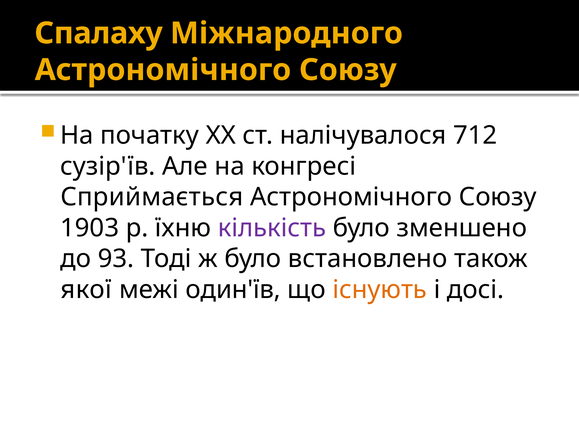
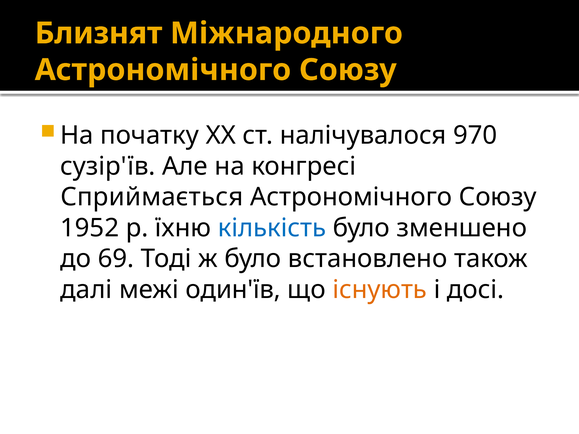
Спалаху: Спалаху -> Близнят
712: 712 -> 970
1903: 1903 -> 1952
кількість colour: purple -> blue
93: 93 -> 69
якої: якої -> далі
